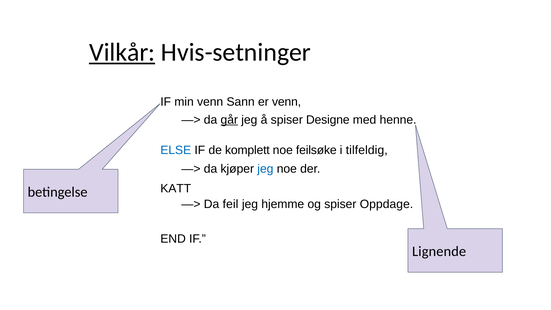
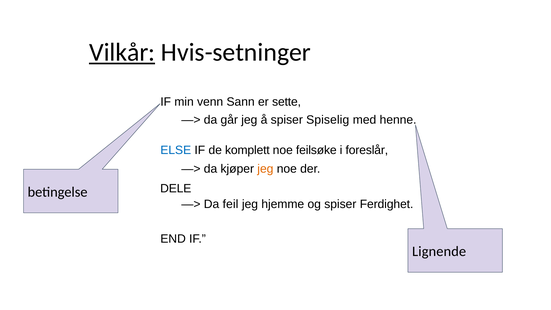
er venn: venn -> sette
går underline: present -> none
Designe: Designe -> Spiselig
tilfeldig: tilfeldig -> foreslår
jeg at (265, 169) colour: blue -> orange
KATT: KATT -> DELE
Oppdage: Oppdage -> Ferdighet
